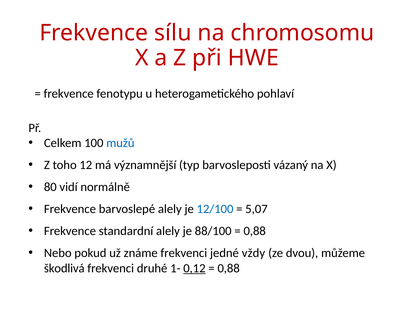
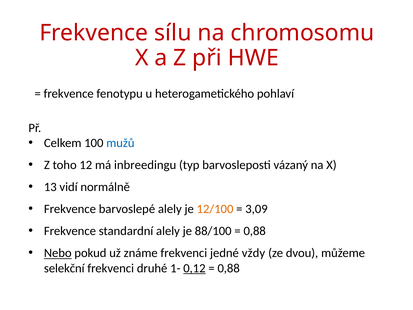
významnější: významnější -> inbreedingu
80: 80 -> 13
12/100 colour: blue -> orange
5,07: 5,07 -> 3,09
Nebo underline: none -> present
škodlivá: škodlivá -> selekční
